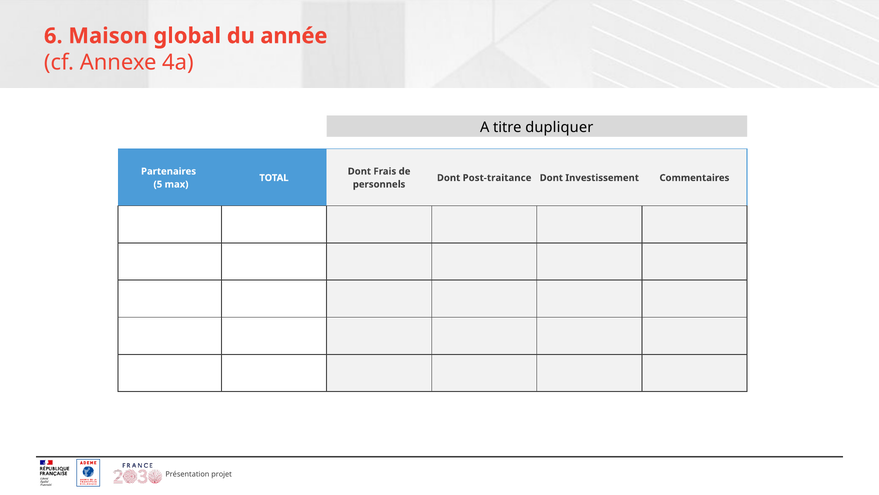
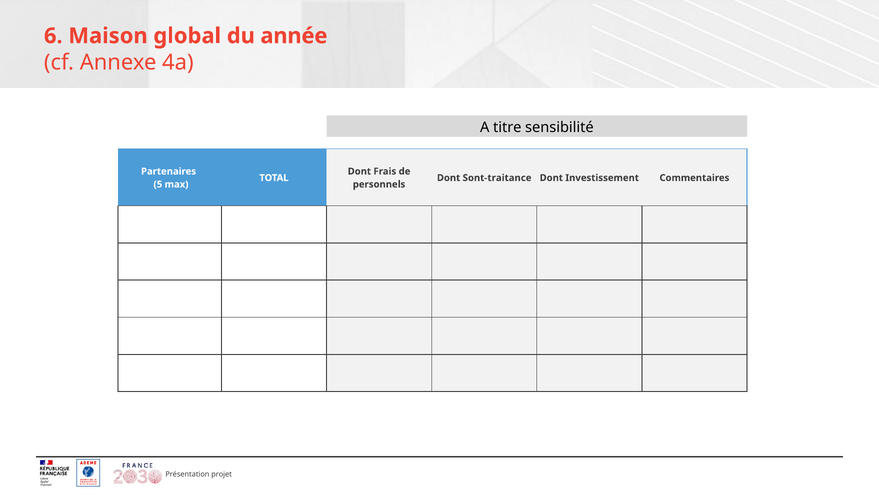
dupliquer: dupliquer -> sensibilité
Post-traitance: Post-traitance -> Sont-traitance
